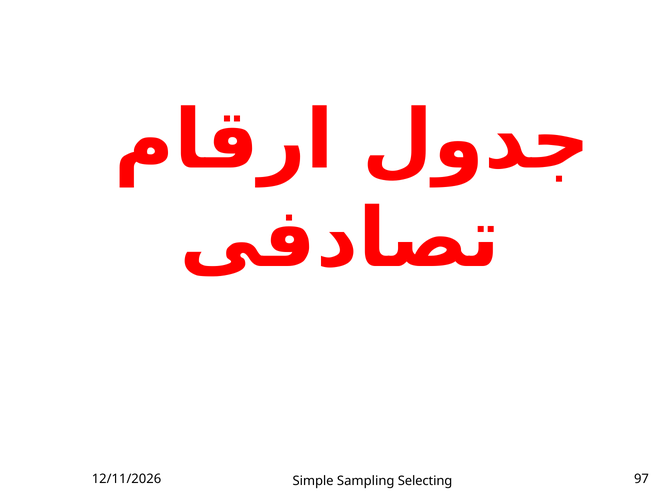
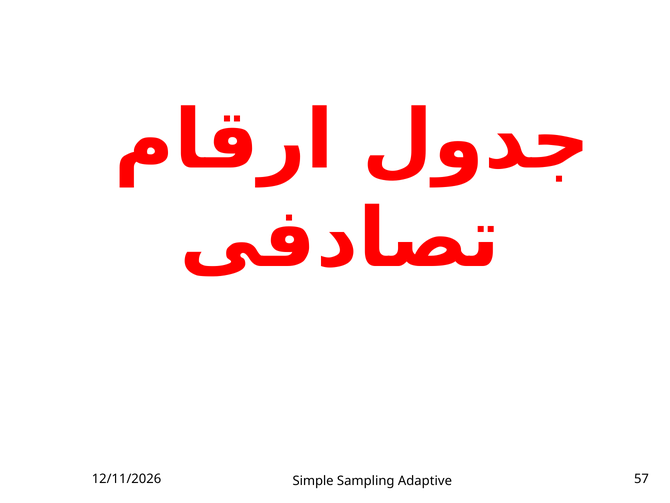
97: 97 -> 57
Selecting: Selecting -> Adaptive
